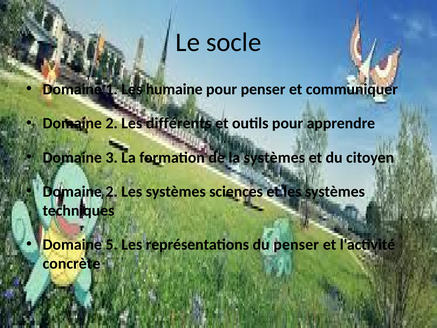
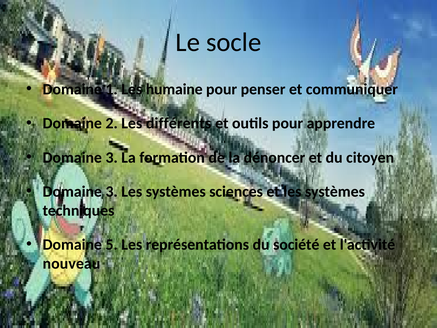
la systèmes: systèmes -> dénoncer
2 at (112, 191): 2 -> 3
du penser: penser -> société
concrète: concrète -> nouveau
